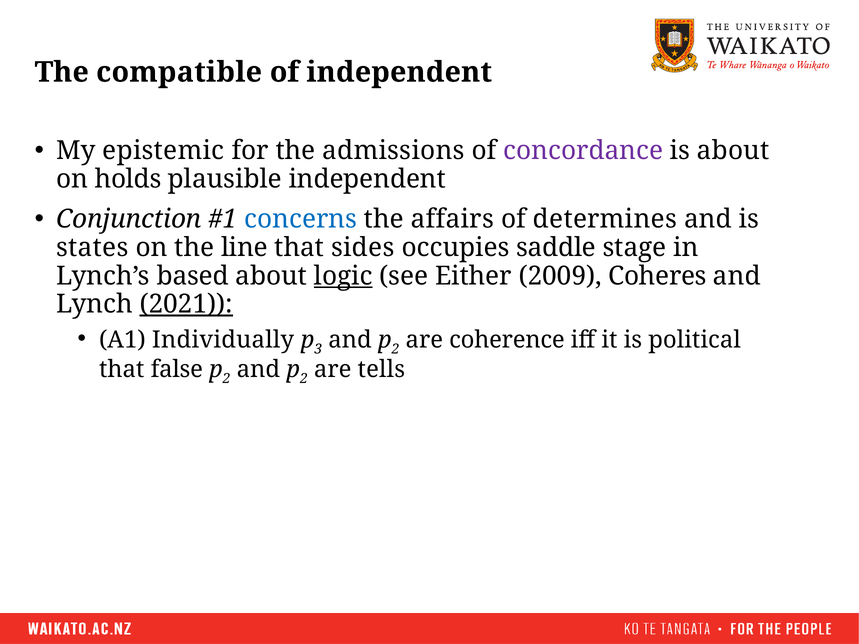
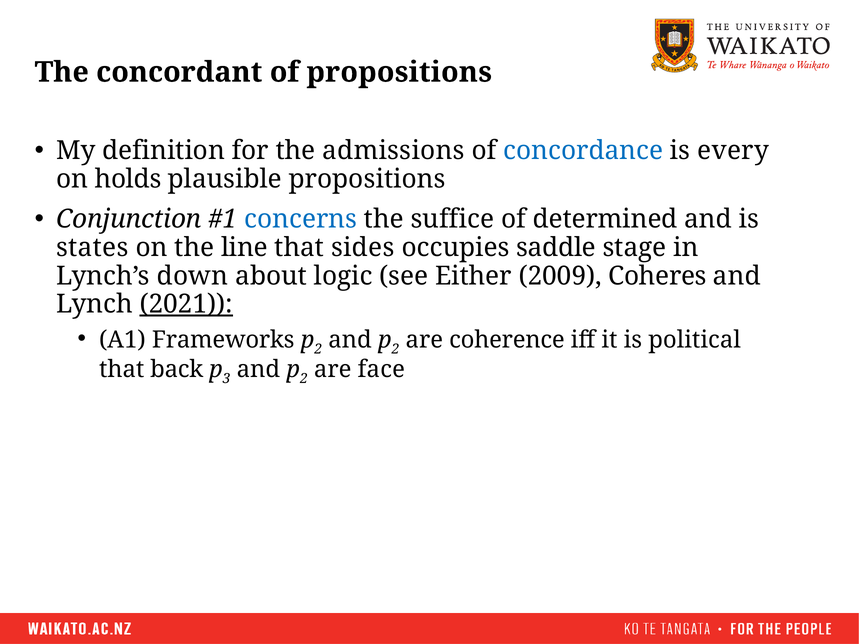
compatible: compatible -> concordant
of independent: independent -> propositions
epistemic: epistemic -> definition
concordance colour: purple -> blue
is about: about -> every
plausible independent: independent -> propositions
affairs: affairs -> suffice
determines: determines -> determined
based: based -> down
logic underline: present -> none
Individually: Individually -> Frameworks
3 at (318, 349): 3 -> 2
false: false -> back
2 at (227, 379): 2 -> 3
tells: tells -> face
